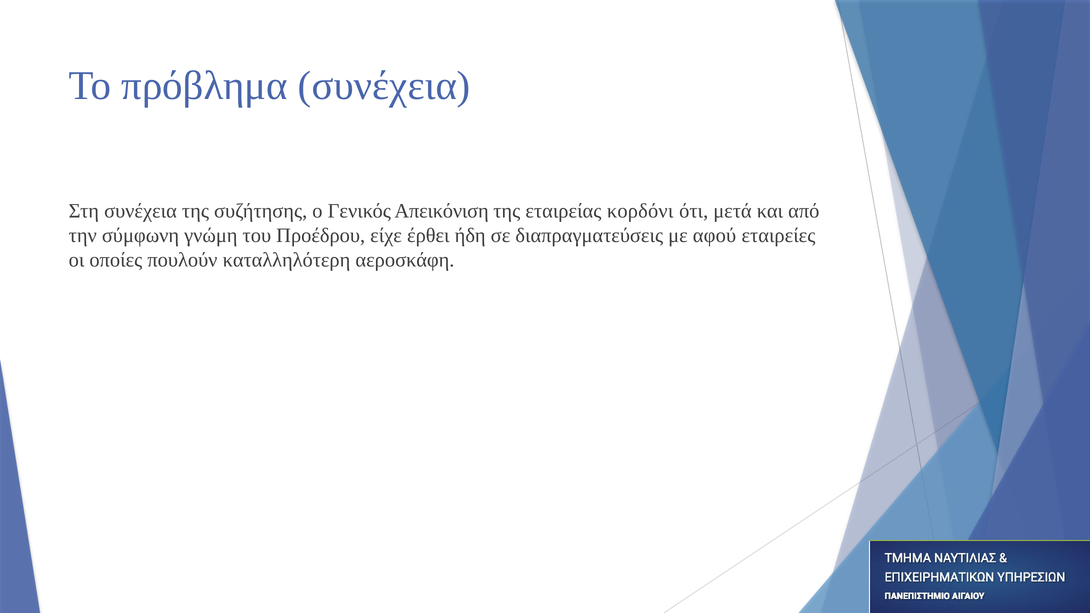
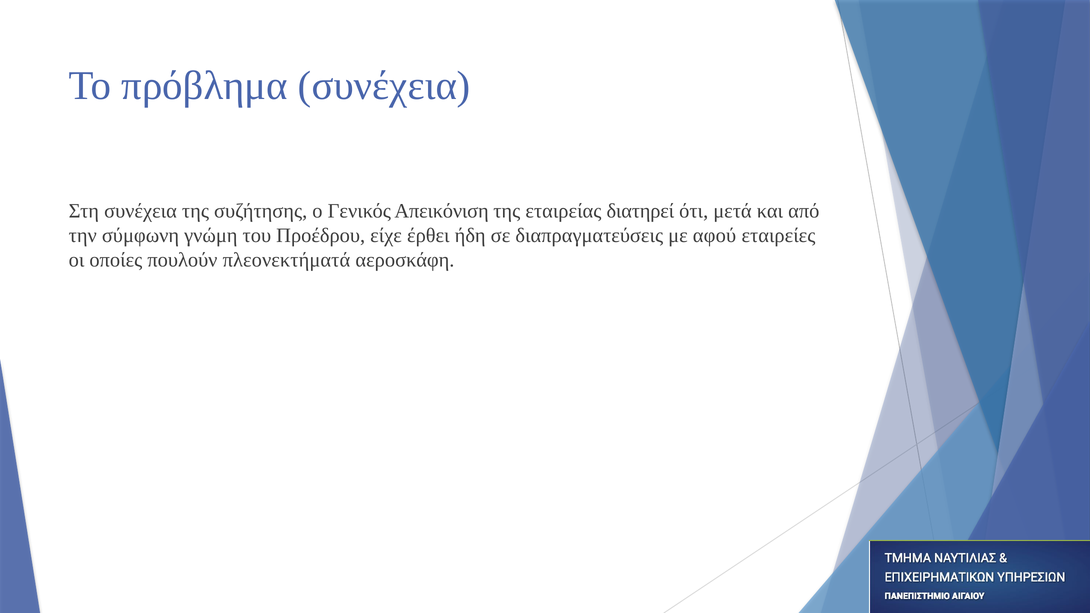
κορδόνι: κορδόνι -> διατηρεί
καταλληλότερη: καταλληλότερη -> πλεονεκτήματά
